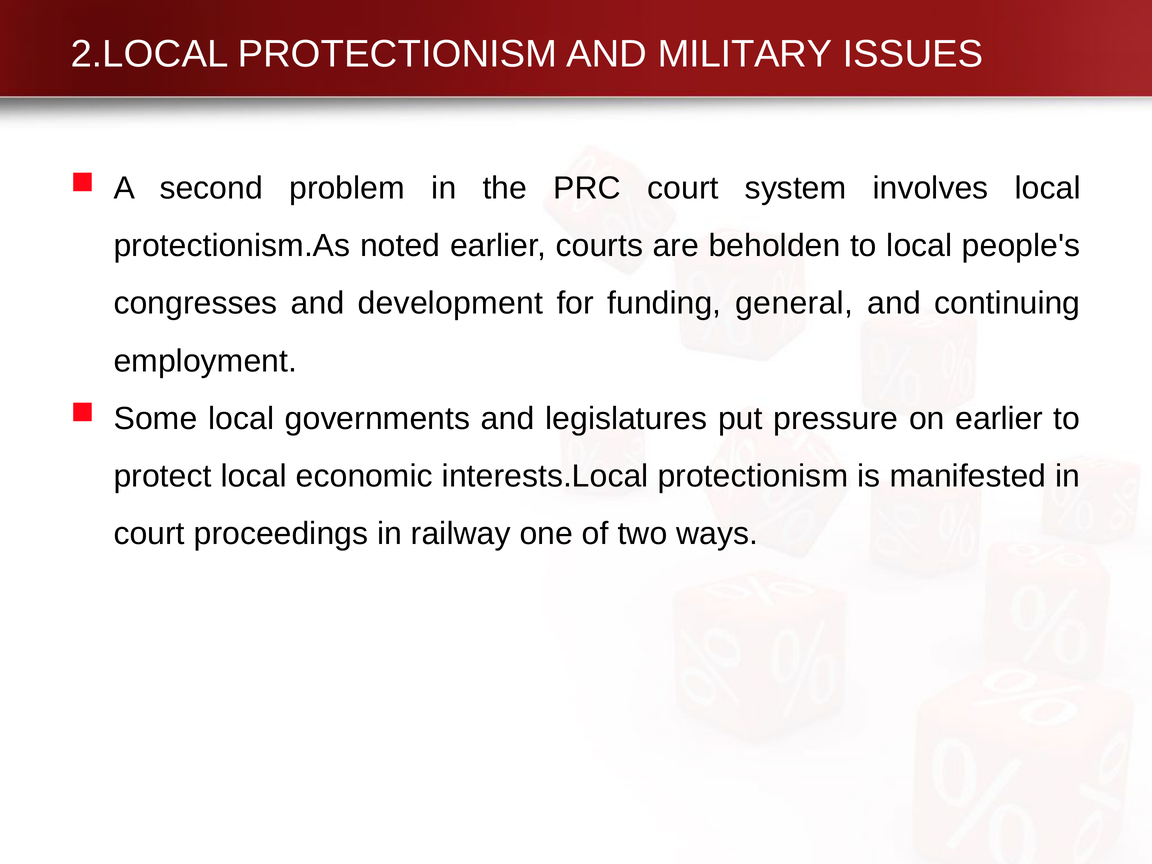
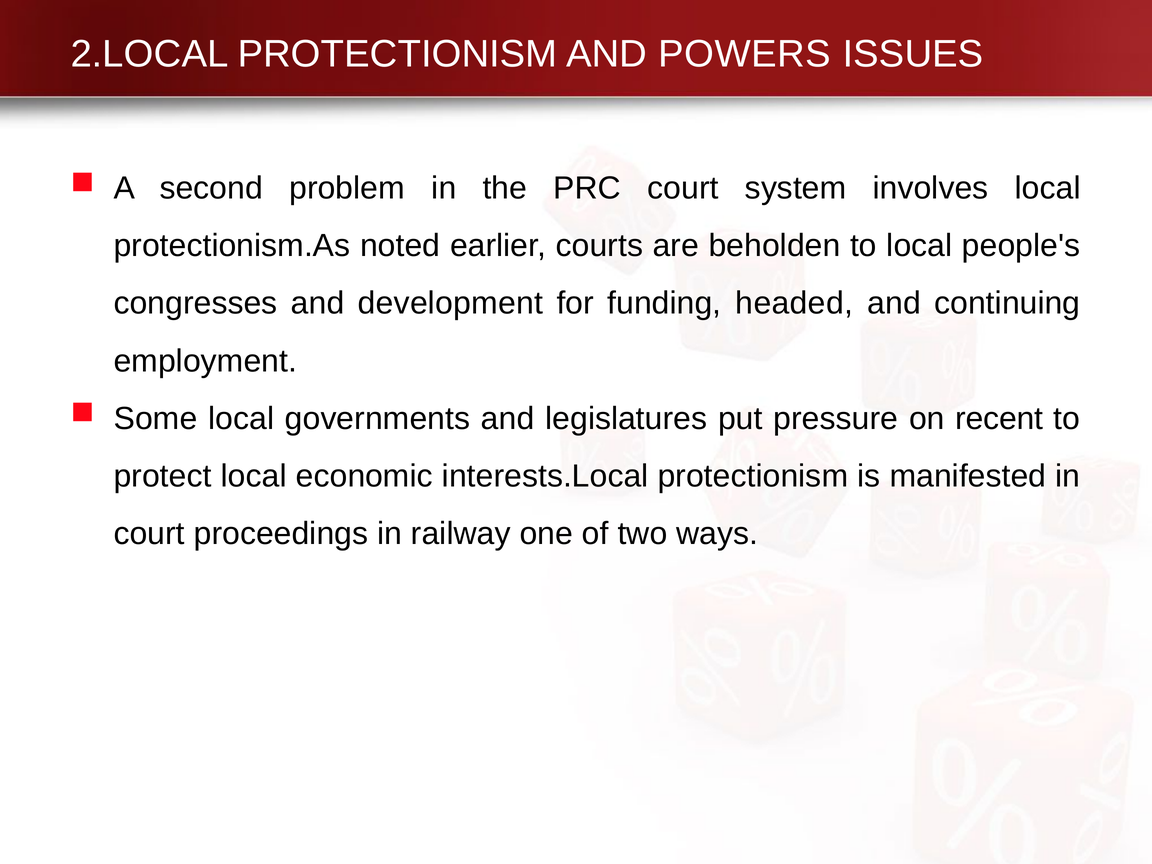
MILITARY: MILITARY -> POWERS
general: general -> headed
on earlier: earlier -> recent
